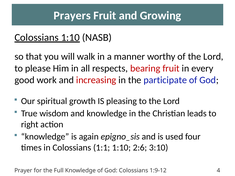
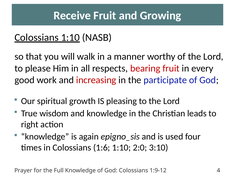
Prayers: Prayers -> Receive
1:1: 1:1 -> 1:6
2:6: 2:6 -> 2:0
